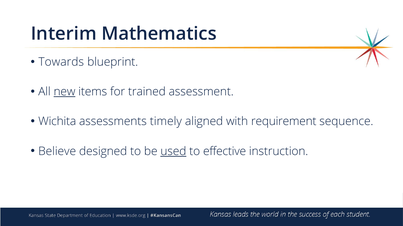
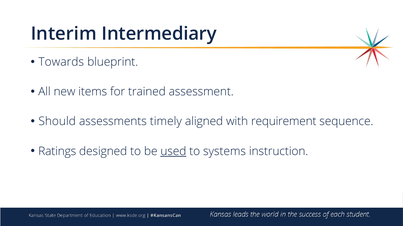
Mathematics: Mathematics -> Intermediary
new underline: present -> none
Wichita: Wichita -> Should
Believe: Believe -> Ratings
effective: effective -> systems
